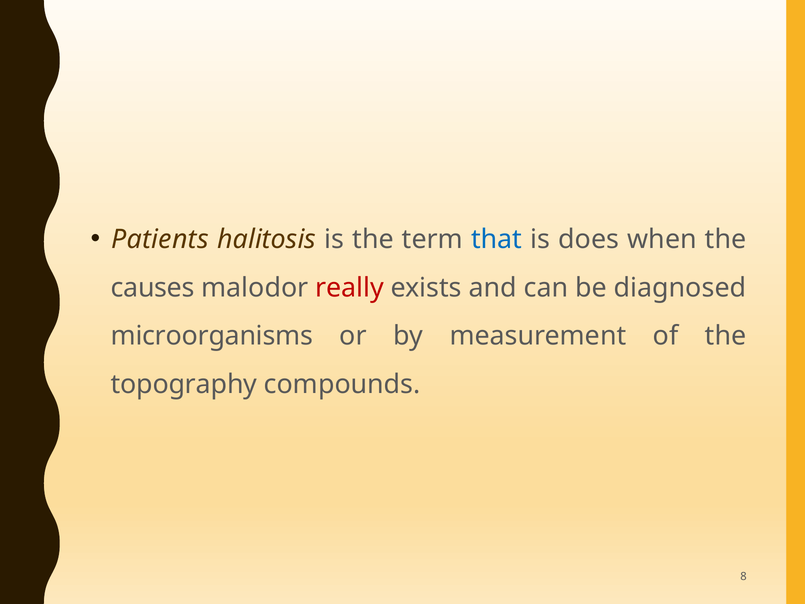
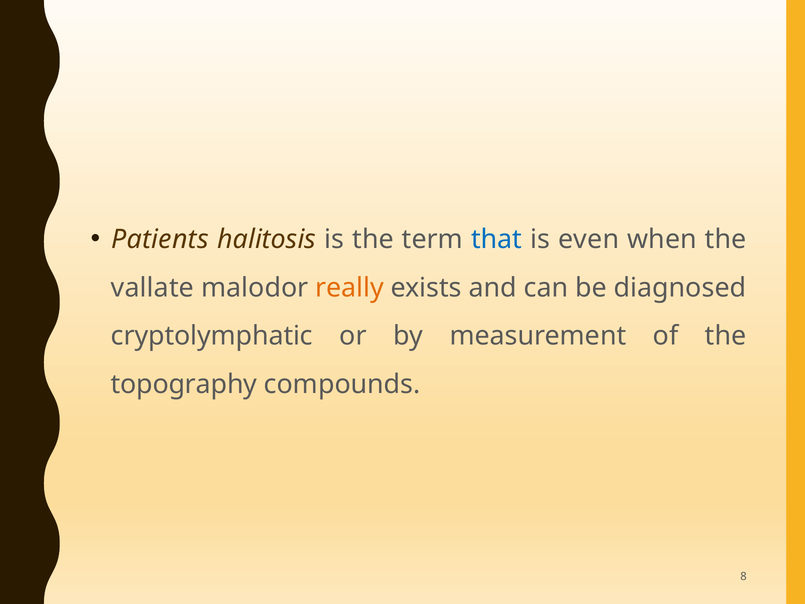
does: does -> even
causes: causes -> vallate
really colour: red -> orange
microorganisms: microorganisms -> cryptolymphatic
